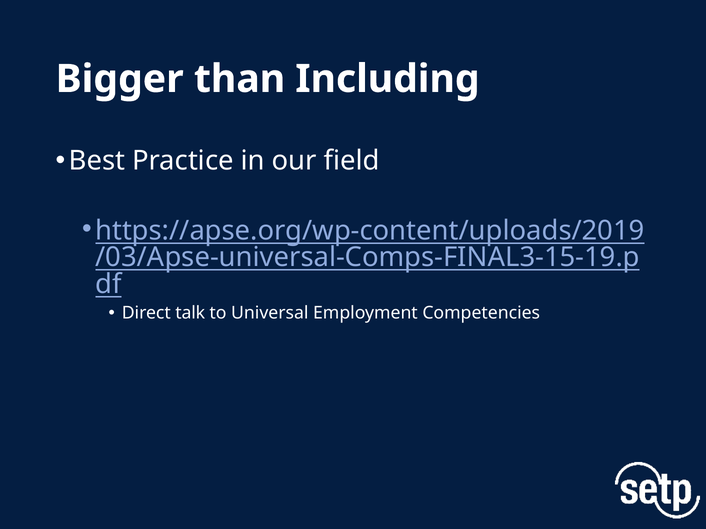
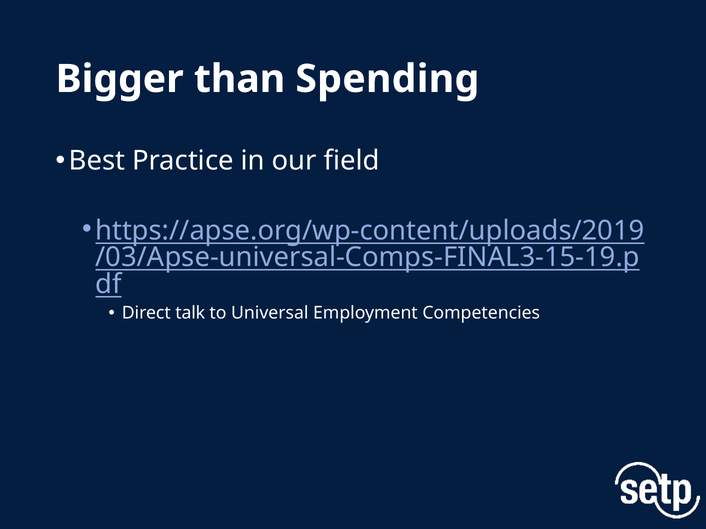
Including: Including -> Spending
